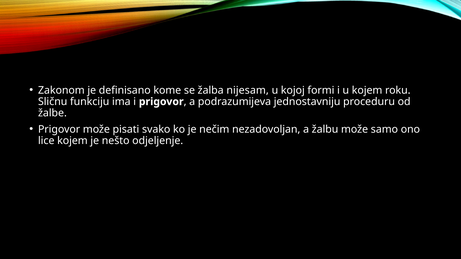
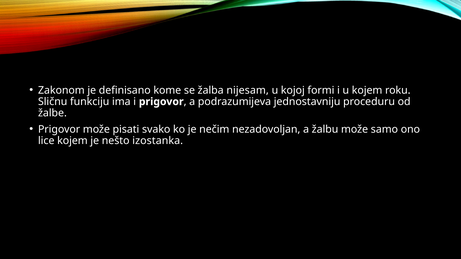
odjeljenje: odjeljenje -> izostanka
